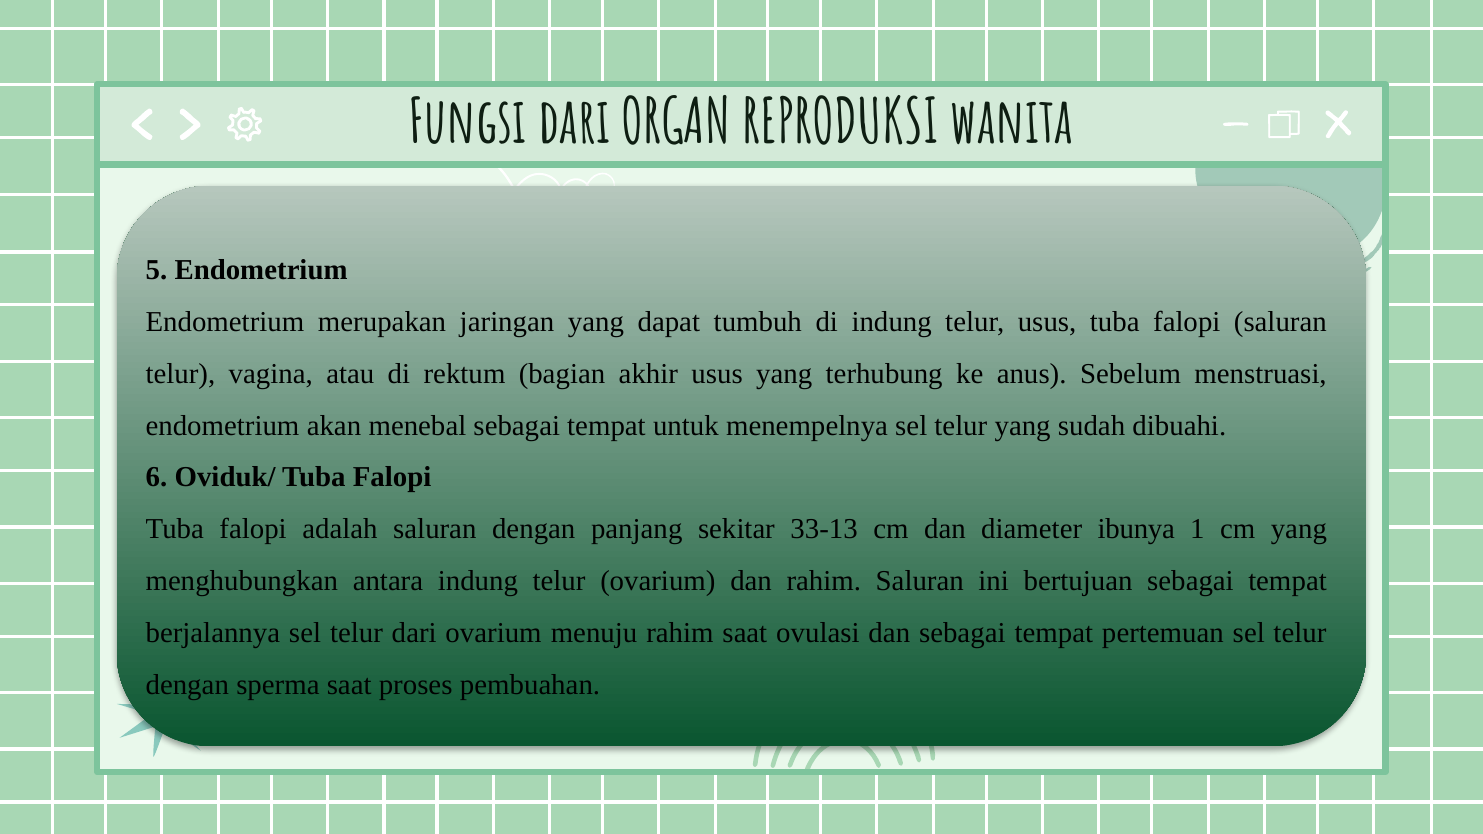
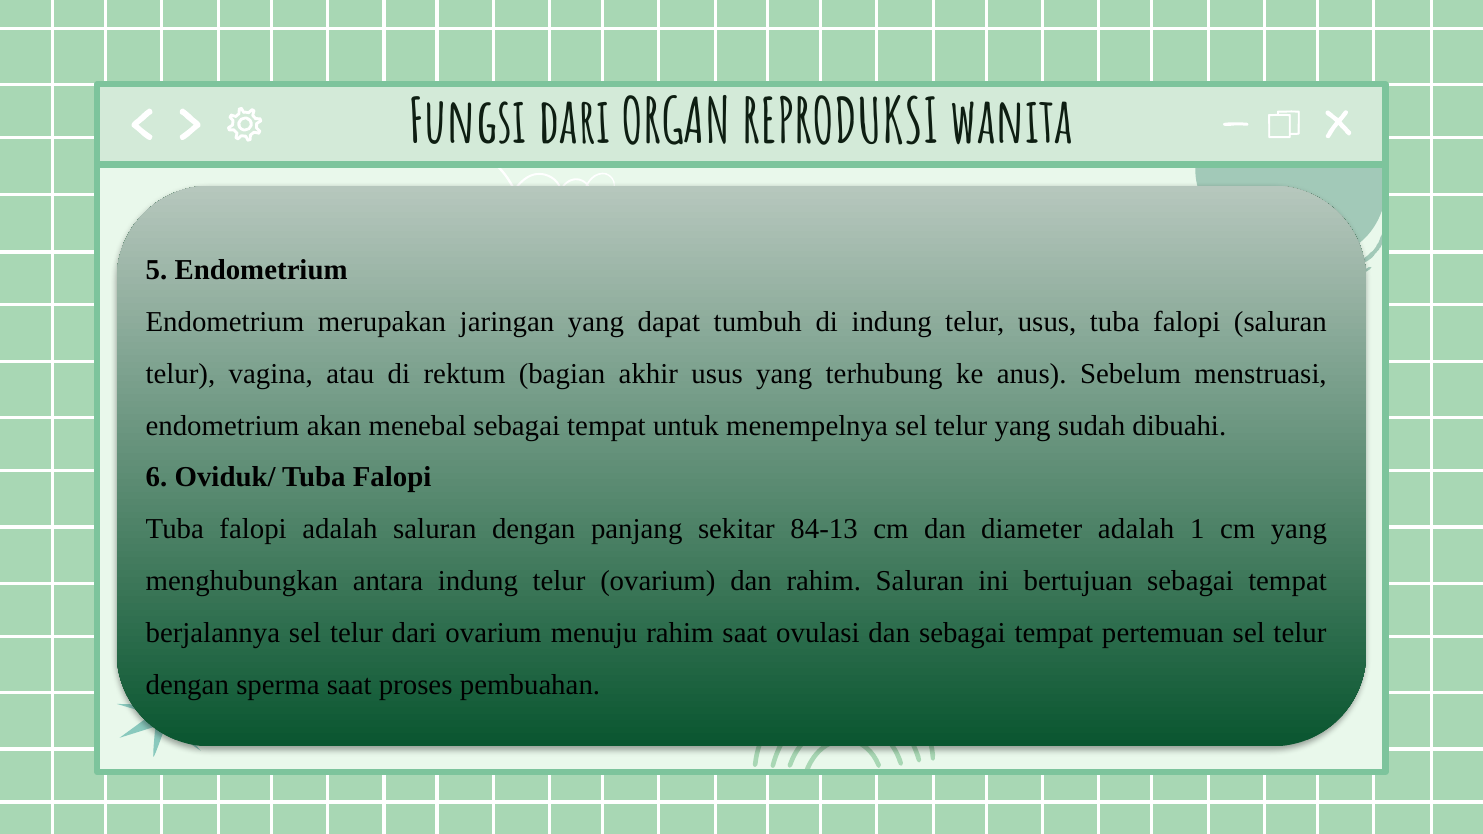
33-13: 33-13 -> 84-13
diameter ibunya: ibunya -> adalah
